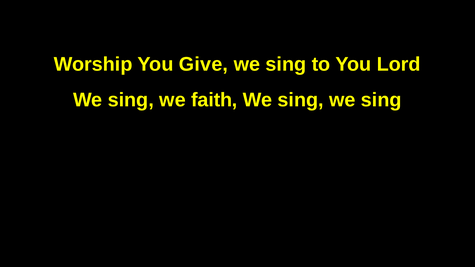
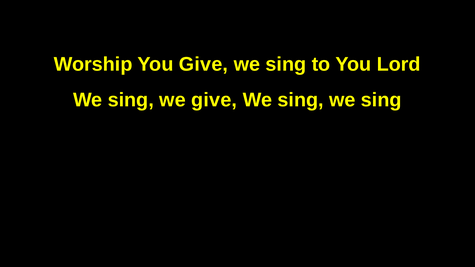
we faith: faith -> give
